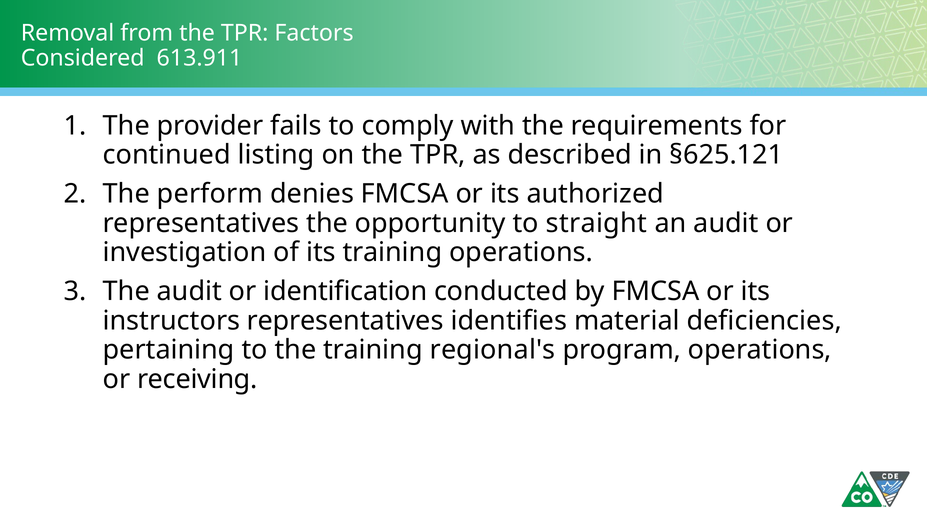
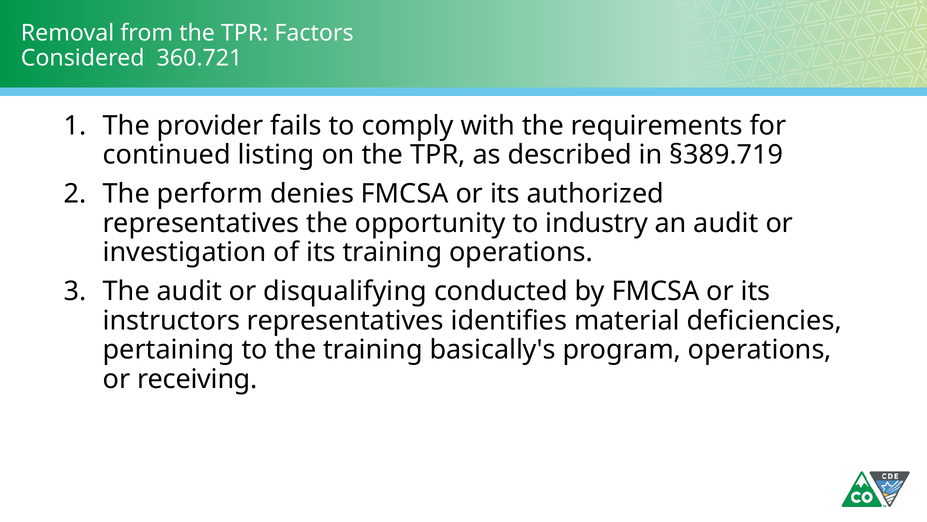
613.911: 613.911 -> 360.721
§625.121: §625.121 -> §389.719
straight: straight -> industry
identification: identification -> disqualifying
regional's: regional's -> basically's
